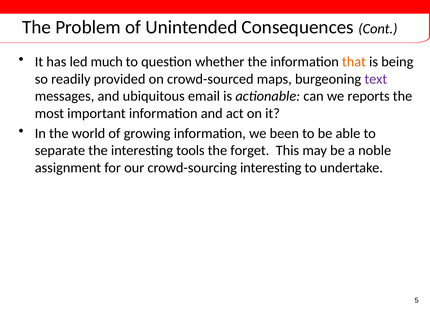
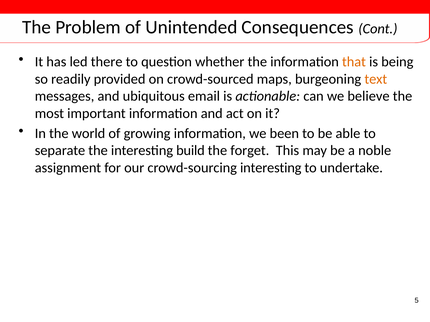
much: much -> there
text colour: purple -> orange
reports: reports -> believe
tools: tools -> build
